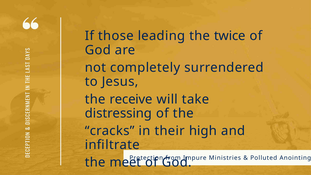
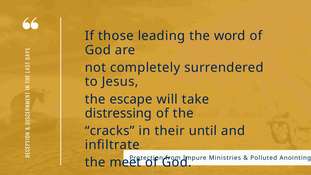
twice: twice -> word
receive: receive -> escape
high: high -> until
